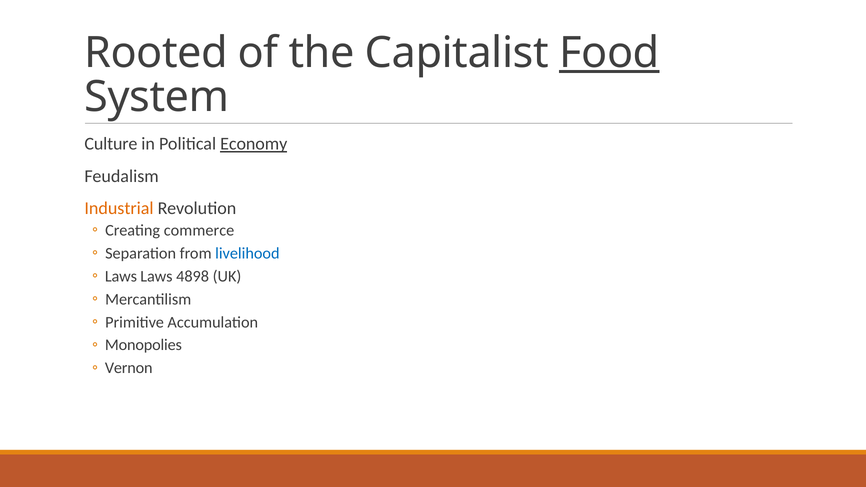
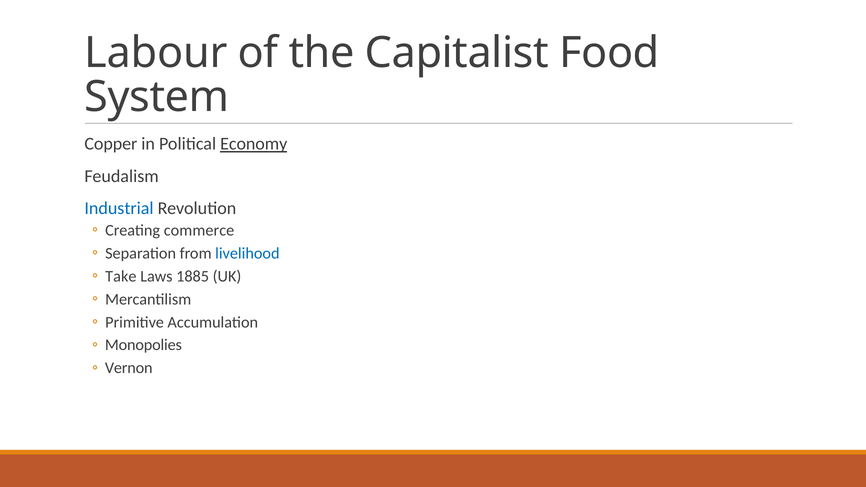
Rooted: Rooted -> Labour
Food underline: present -> none
Culture: Culture -> Copper
Industrial colour: orange -> blue
Laws at (121, 276): Laws -> Take
4898: 4898 -> 1885
